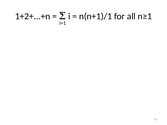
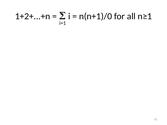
n(n+1)/1: n(n+1)/1 -> n(n+1)/0
